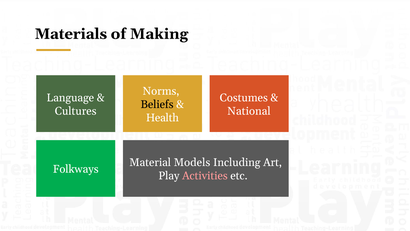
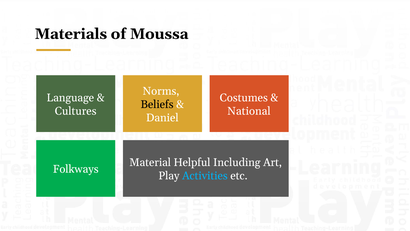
Making: Making -> Moussa
Health: Health -> Daniel
Models: Models -> Helpful
Activities colour: pink -> light blue
